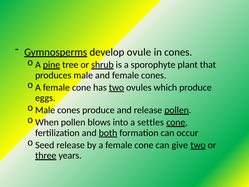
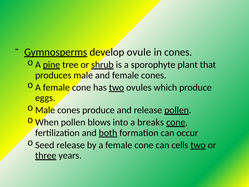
settles: settles -> breaks
give: give -> cells
